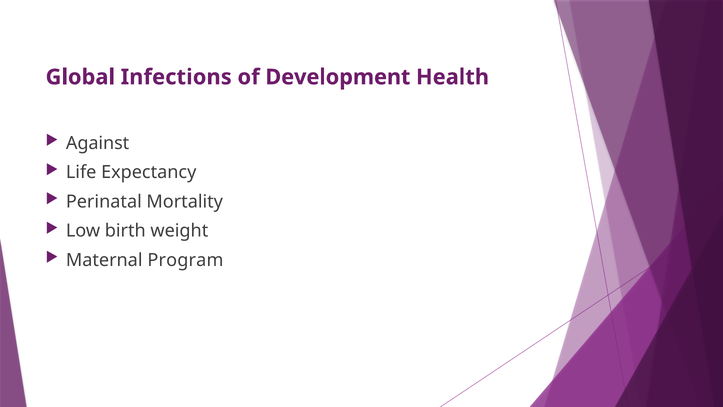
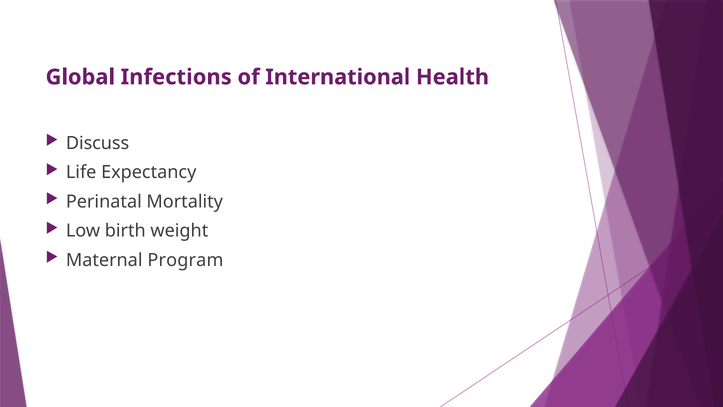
Development: Development -> International
Against: Against -> Discuss
